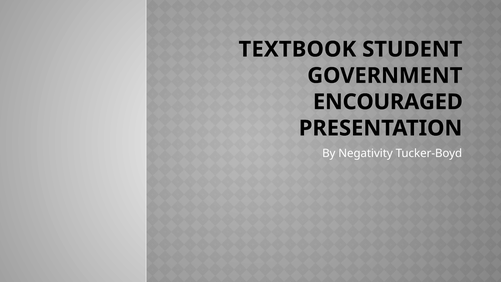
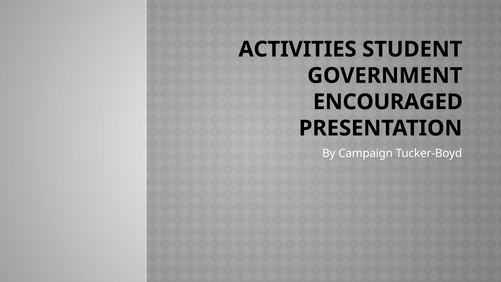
TEXTBOOK: TEXTBOOK -> ACTIVITIES
Negativity: Negativity -> Campaign
